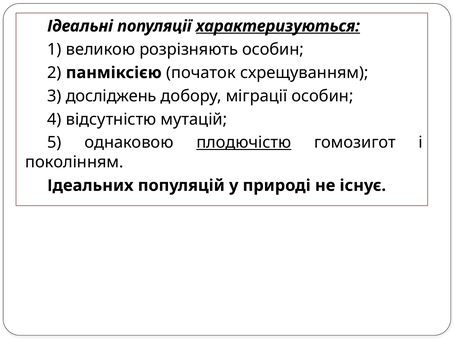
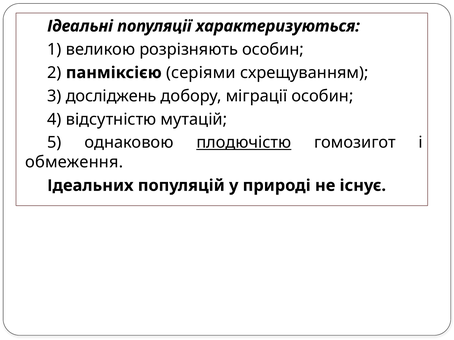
характеризуються underline: present -> none
початок: початок -> серіями
поколінням: поколінням -> обмеження
